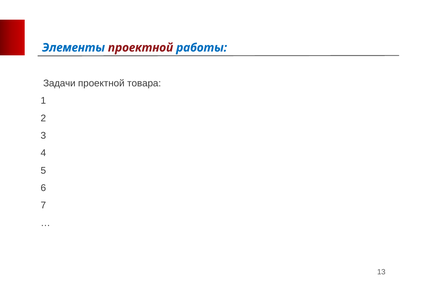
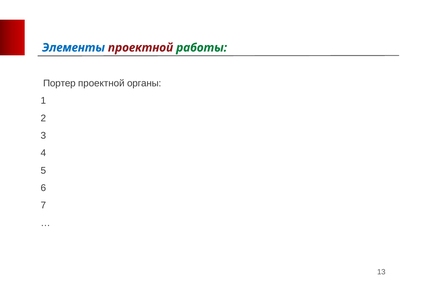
работы colour: blue -> green
Задачи: Задачи -> Портер
товара: товара -> органы
